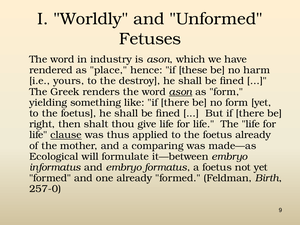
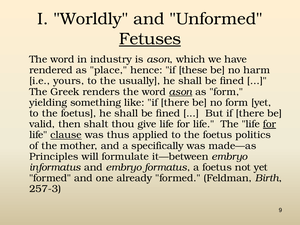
Fetuses underline: none -> present
destroy: destroy -> usually
right: right -> valid
for at (269, 124) underline: none -> present
foetus already: already -> politics
comparing: comparing -> specifically
Ecological: Ecological -> Principles
257-0: 257-0 -> 257-3
